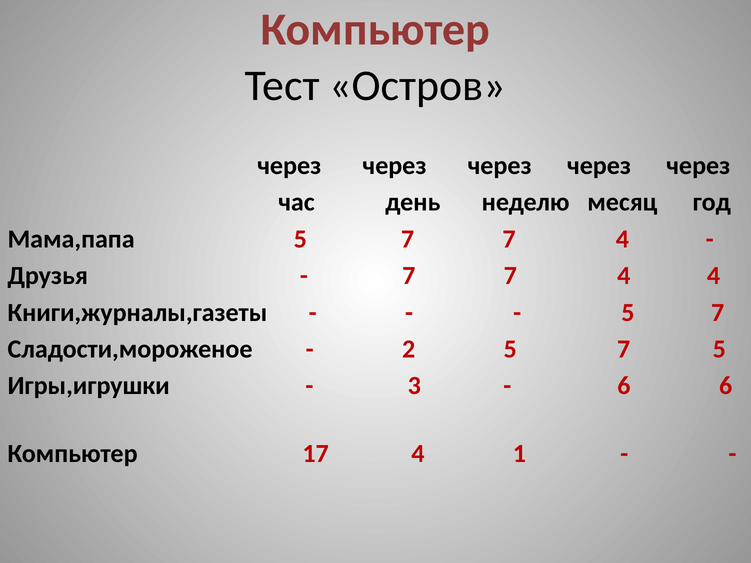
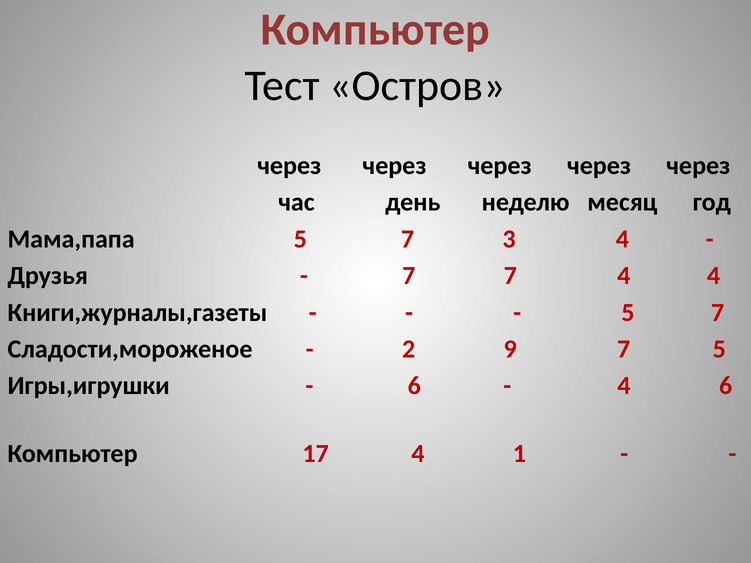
5 7 7: 7 -> 3
2 5: 5 -> 9
3 at (414, 386): 3 -> 6
6 at (624, 386): 6 -> 4
